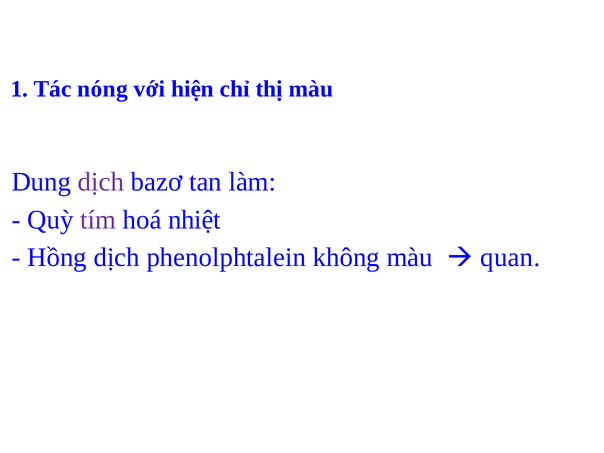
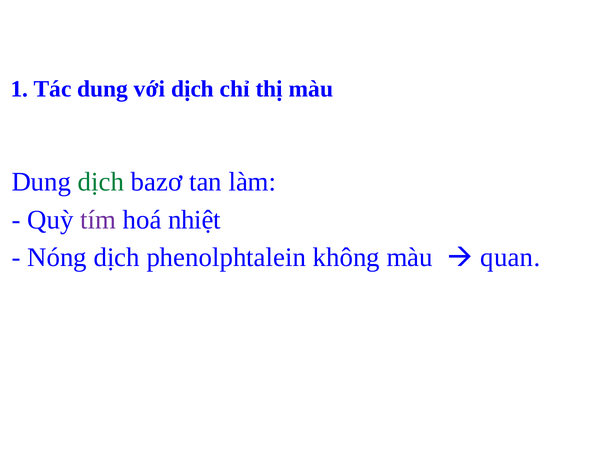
Tác nóng: nóng -> dung
với hiện: hiện -> dịch
dịch at (101, 182) colour: purple -> green
Hồng: Hồng -> Nóng
